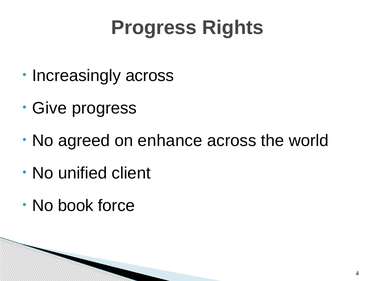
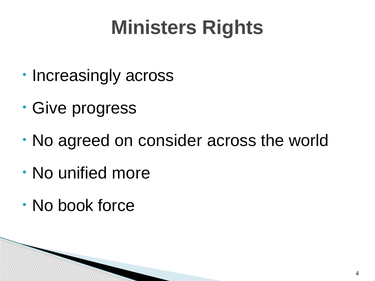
Progress at (154, 28): Progress -> Ministers
enhance: enhance -> consider
client: client -> more
